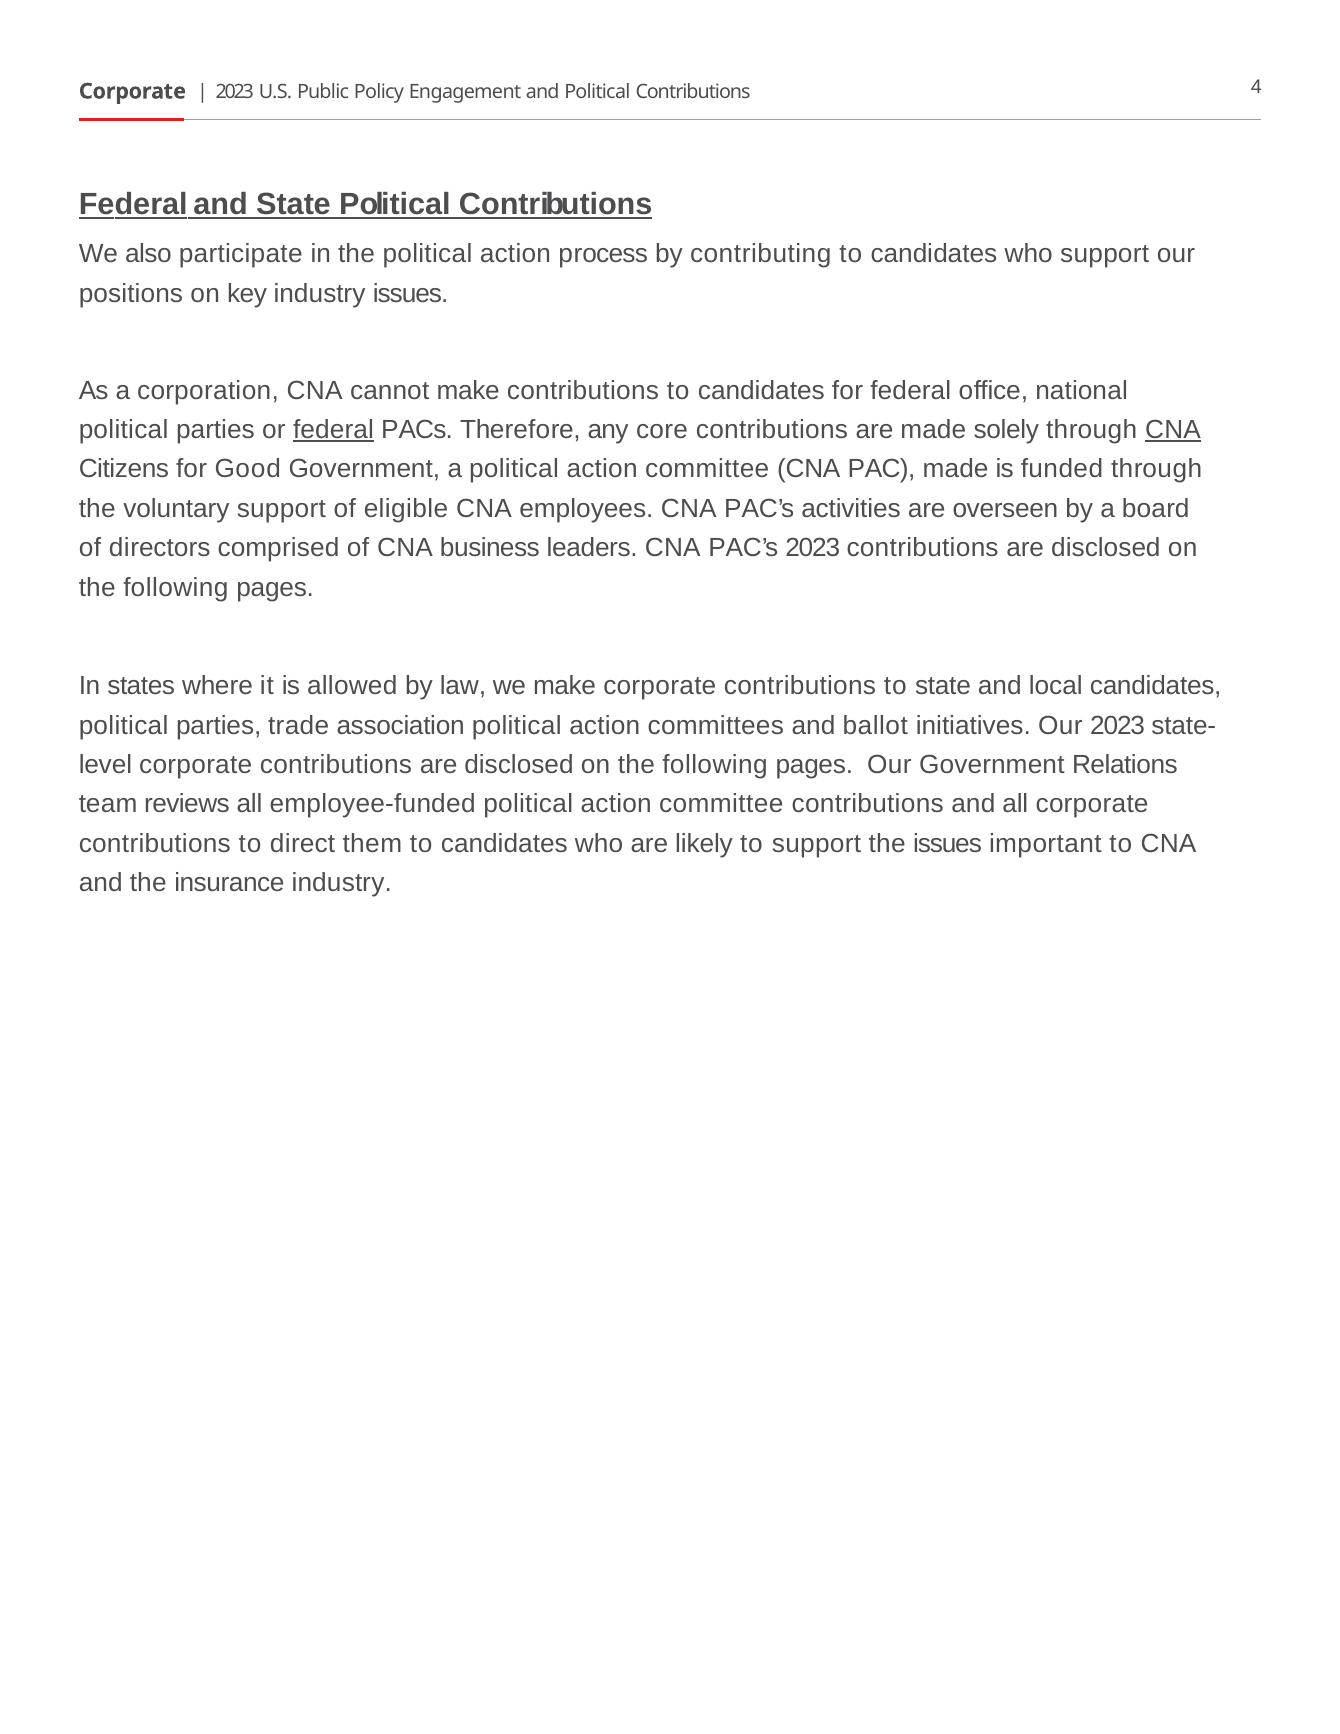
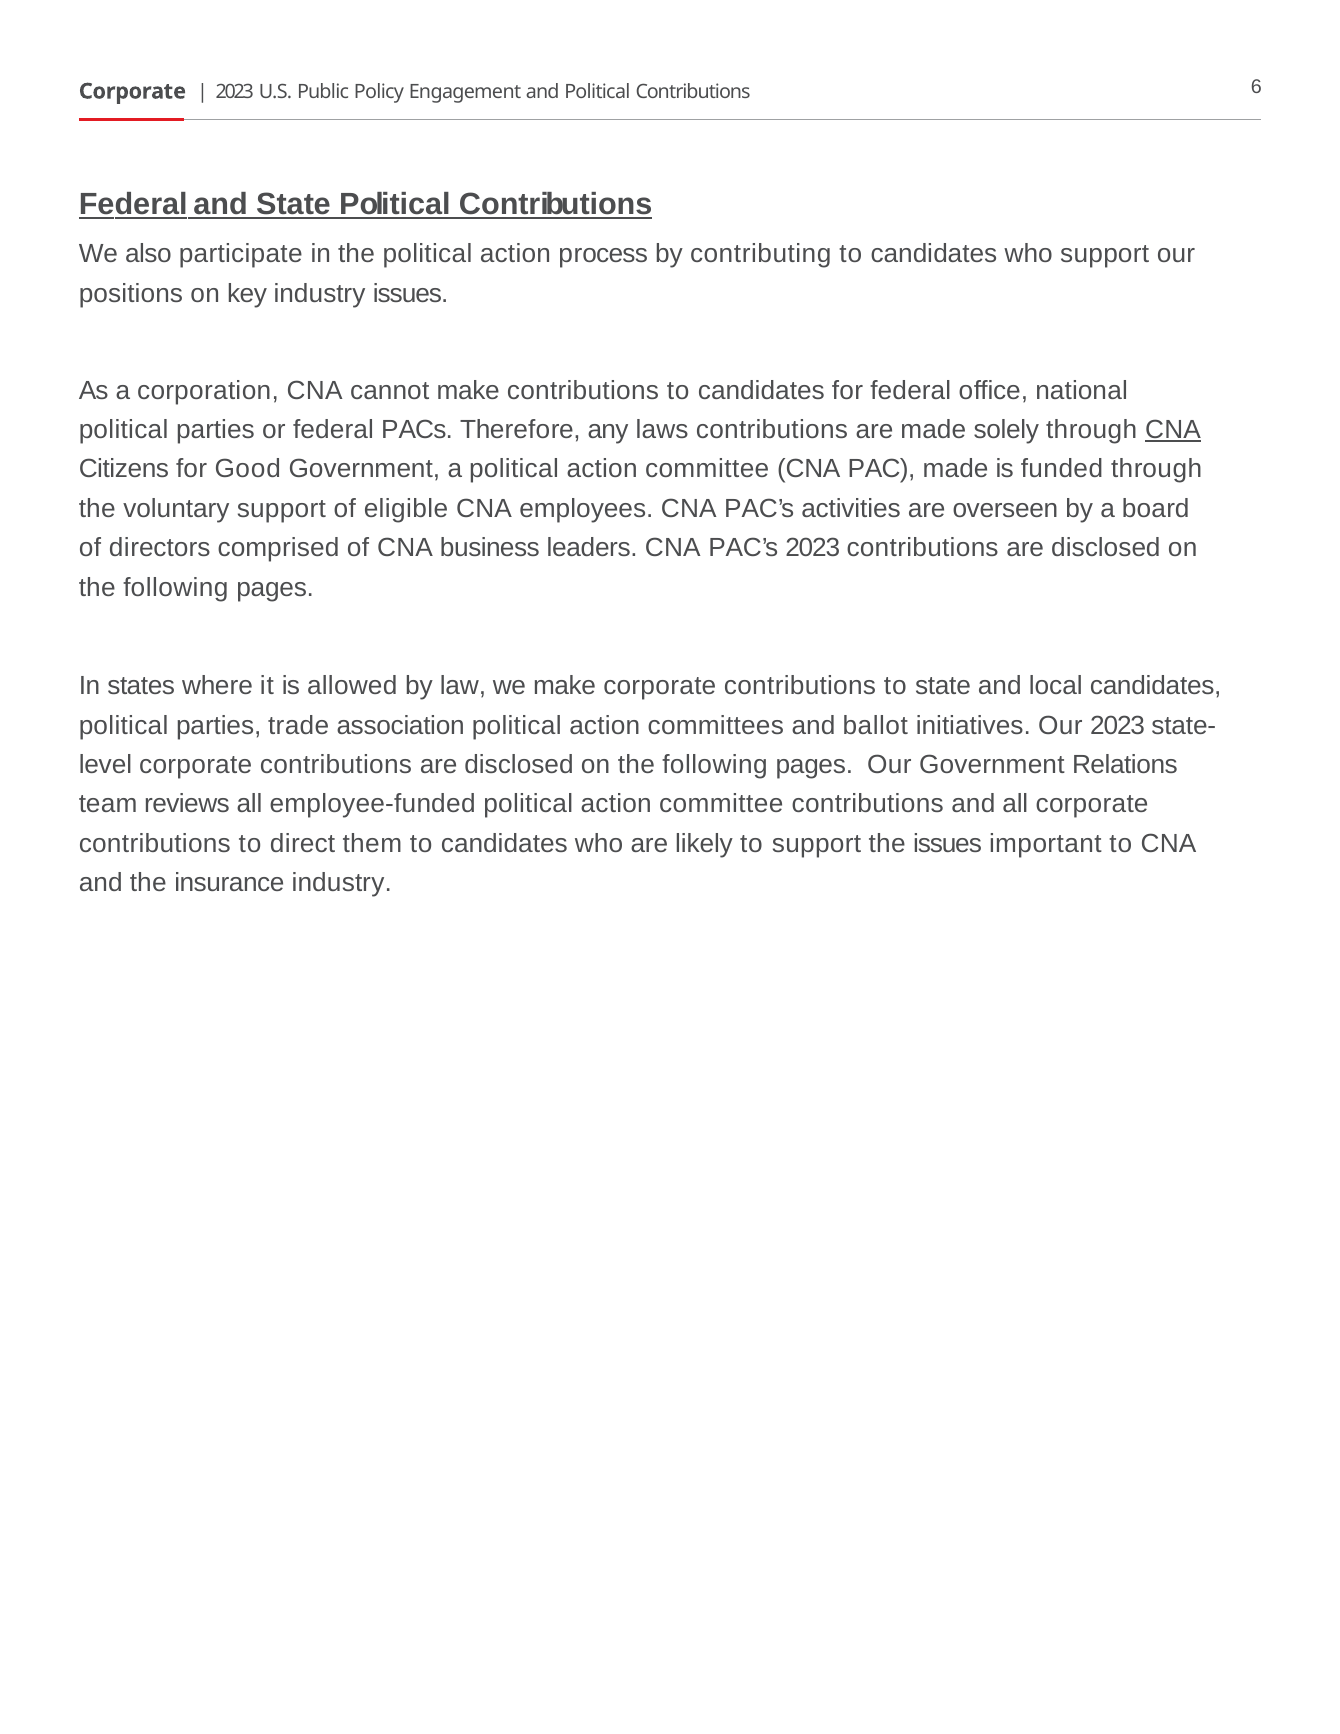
4: 4 -> 6
federal at (333, 430) underline: present -> none
core: core -> laws
